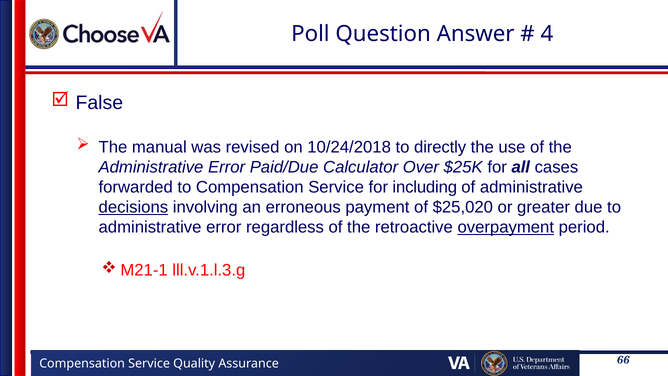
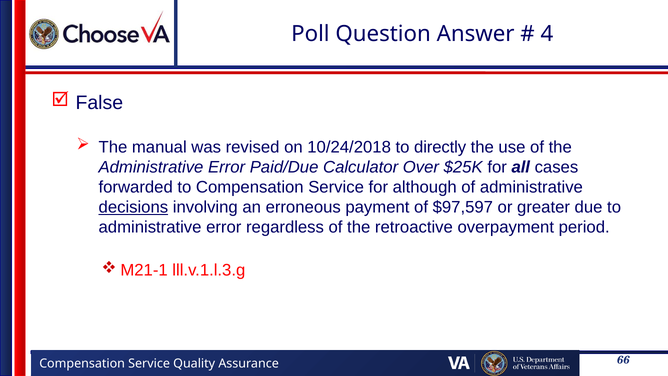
including: including -> although
$25,020: $25,020 -> $97,597
overpayment underline: present -> none
